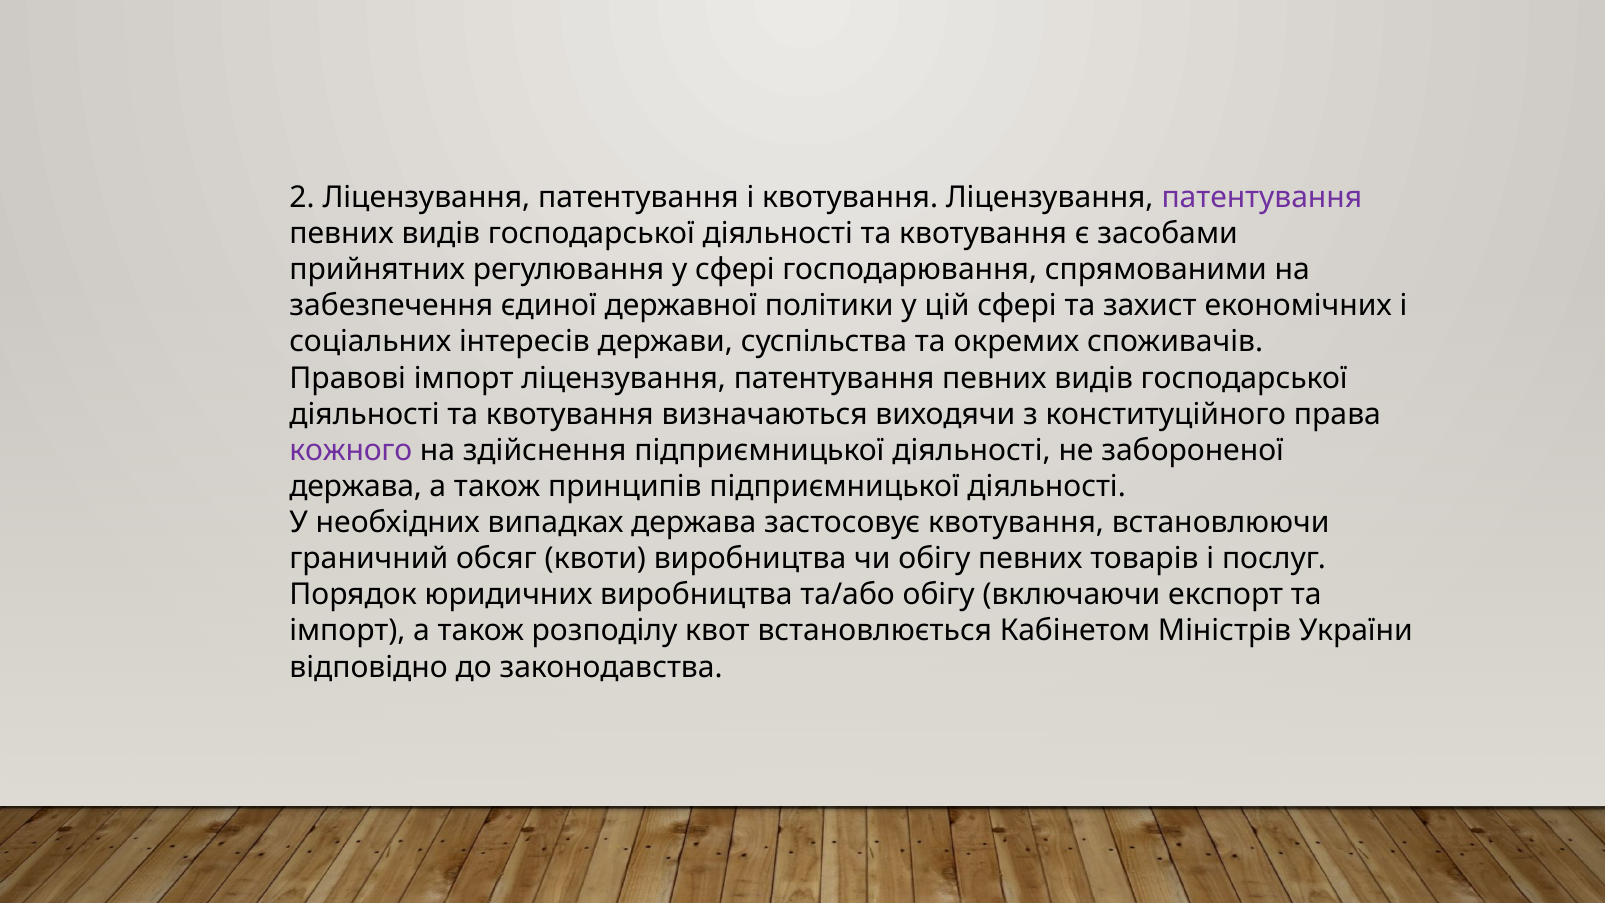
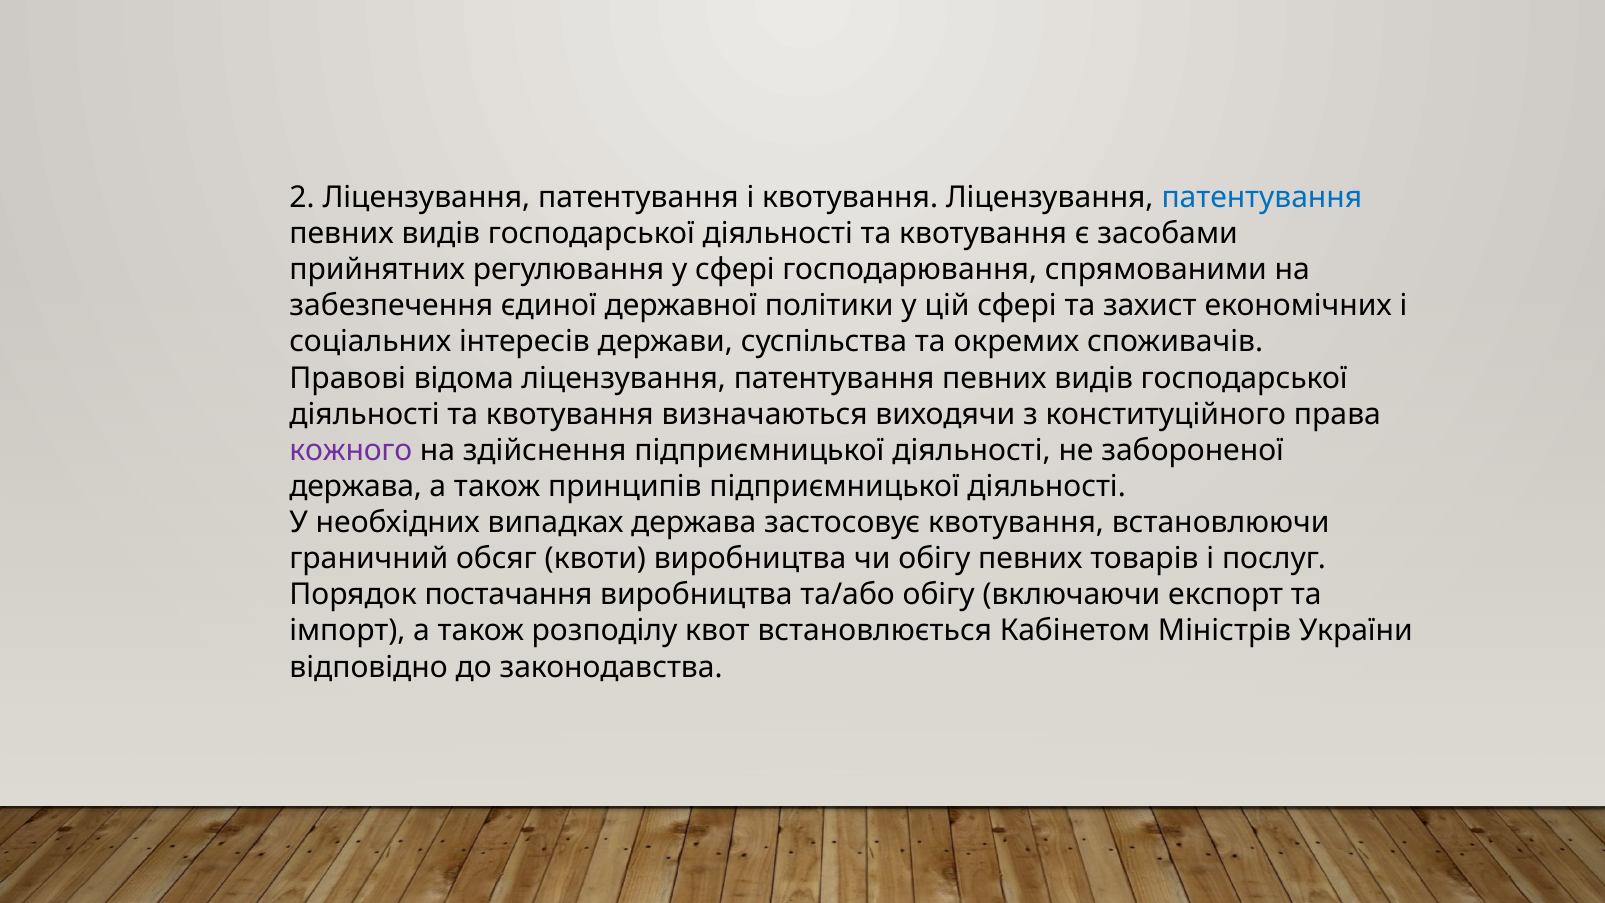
патентування at (1262, 197) colour: purple -> blue
Правові імпорт: імпорт -> відома
юридичних: юридичних -> постачання
